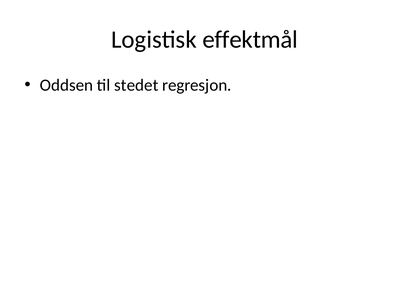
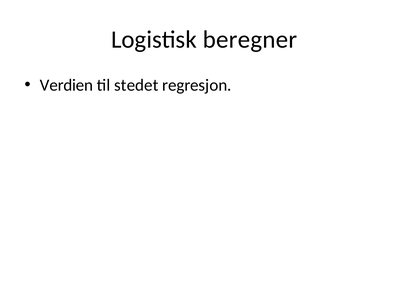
effektmål: effektmål -> beregner
Oddsen: Oddsen -> Verdien
